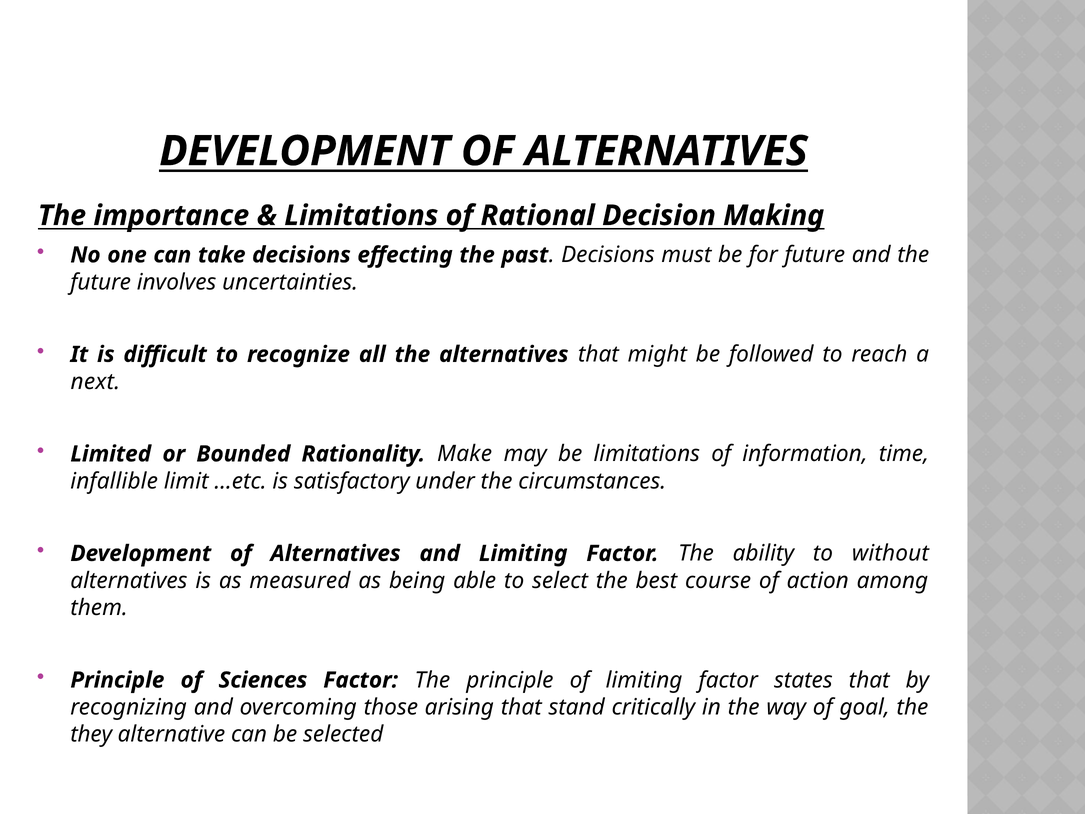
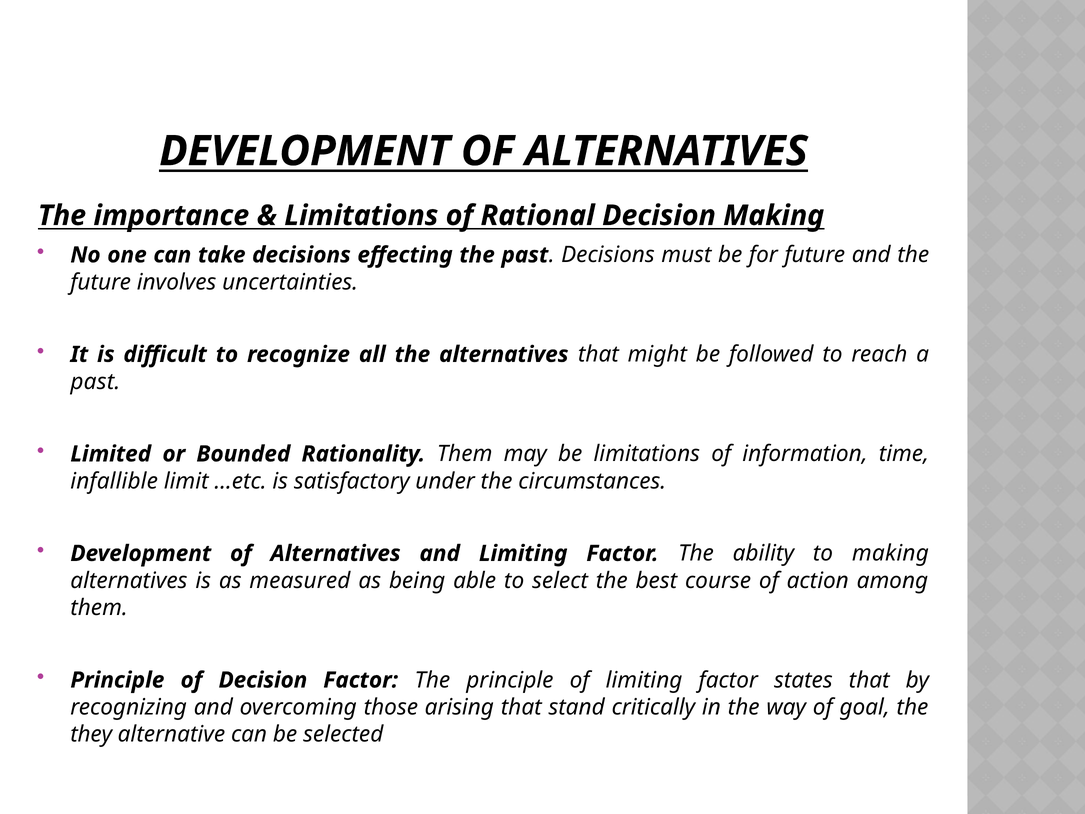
next at (95, 381): next -> past
Rationality Make: Make -> Them
to without: without -> making
of Sciences: Sciences -> Decision
